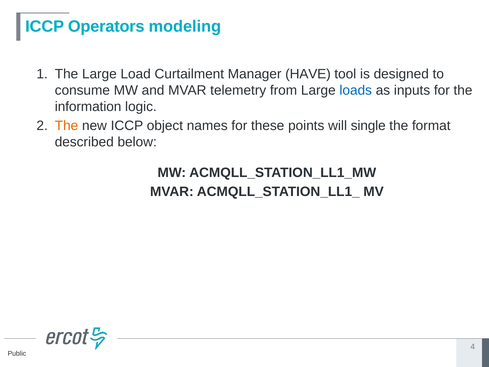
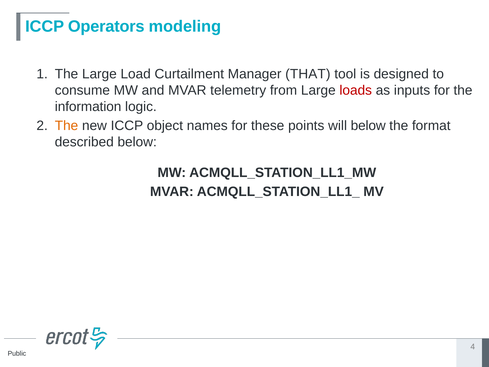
HAVE: HAVE -> THAT
loads colour: blue -> red
will single: single -> below
